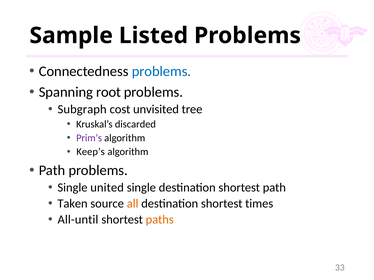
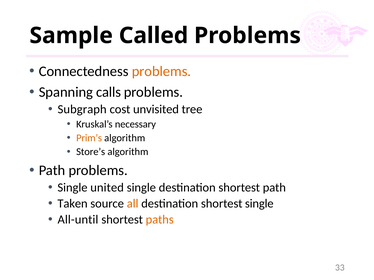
Listed: Listed -> Called
problems at (161, 71) colour: blue -> orange
root: root -> calls
discarded: discarded -> necessary
Prim’s colour: purple -> orange
Keep’s: Keep’s -> Store’s
shortest times: times -> single
